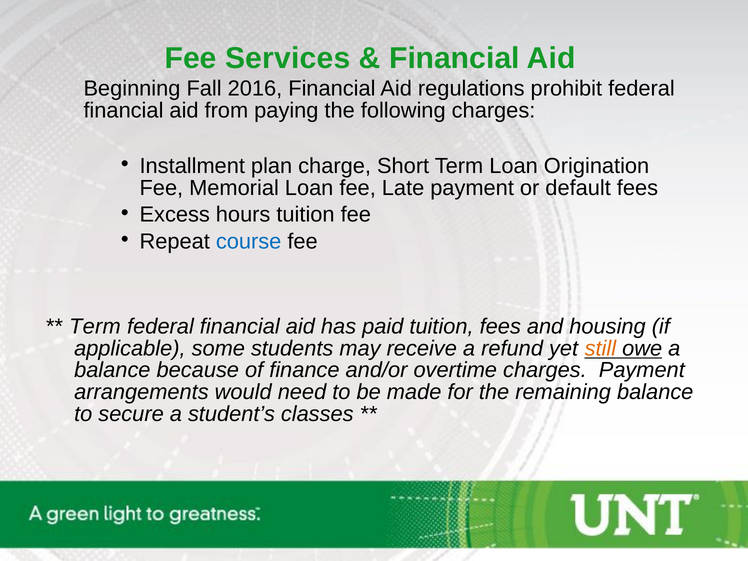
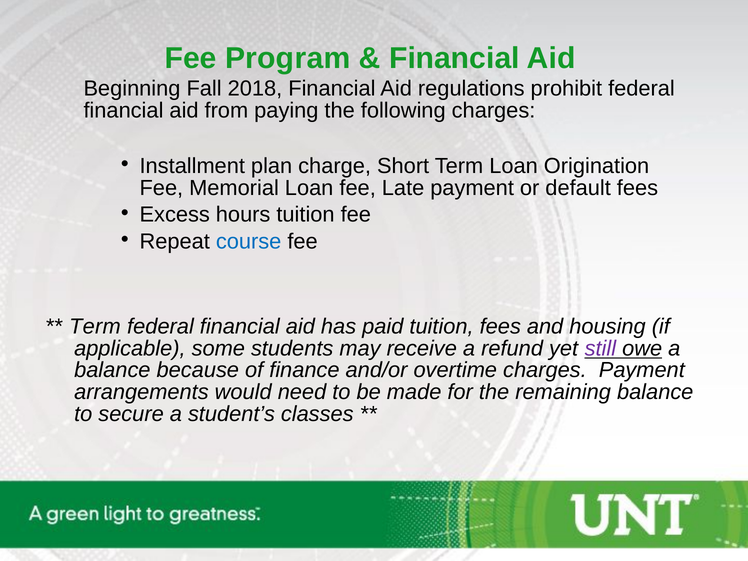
Services: Services -> Program
2016: 2016 -> 2018
still colour: orange -> purple
